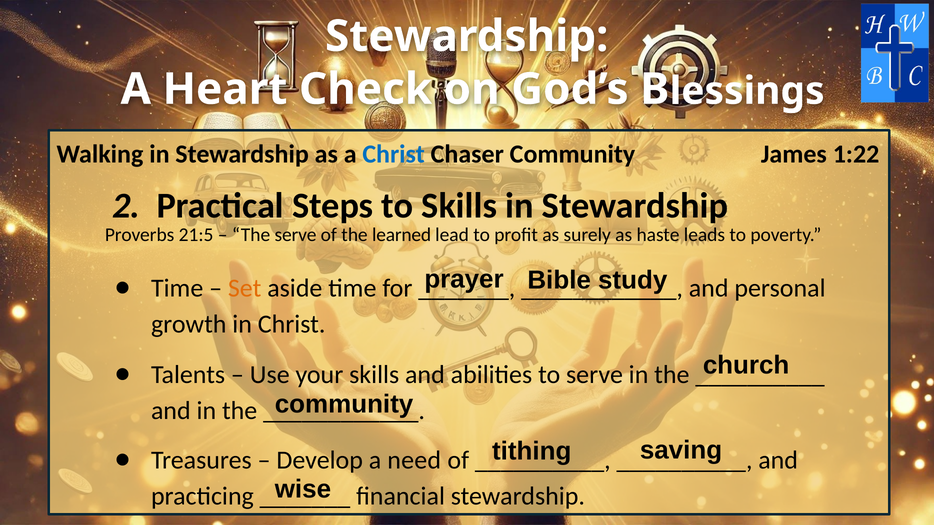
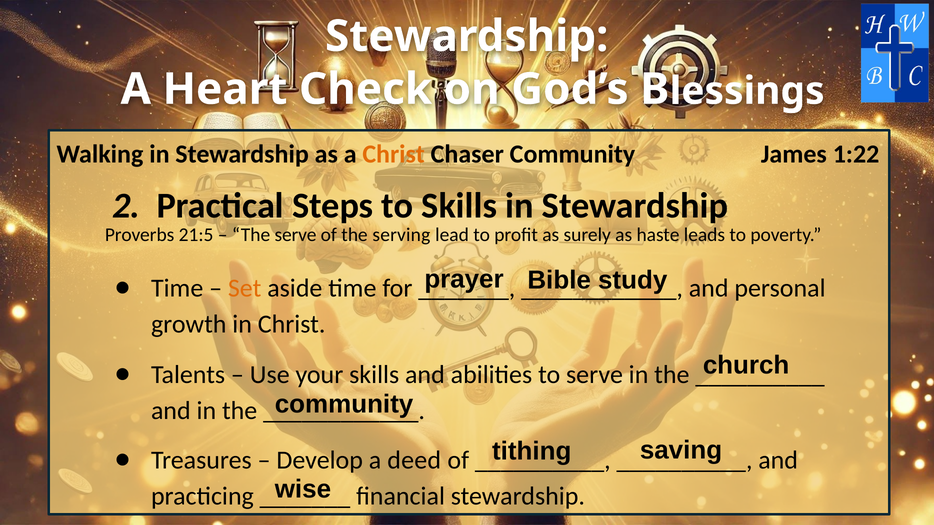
Christ at (394, 154) colour: blue -> orange
learned: learned -> serving
need: need -> deed
